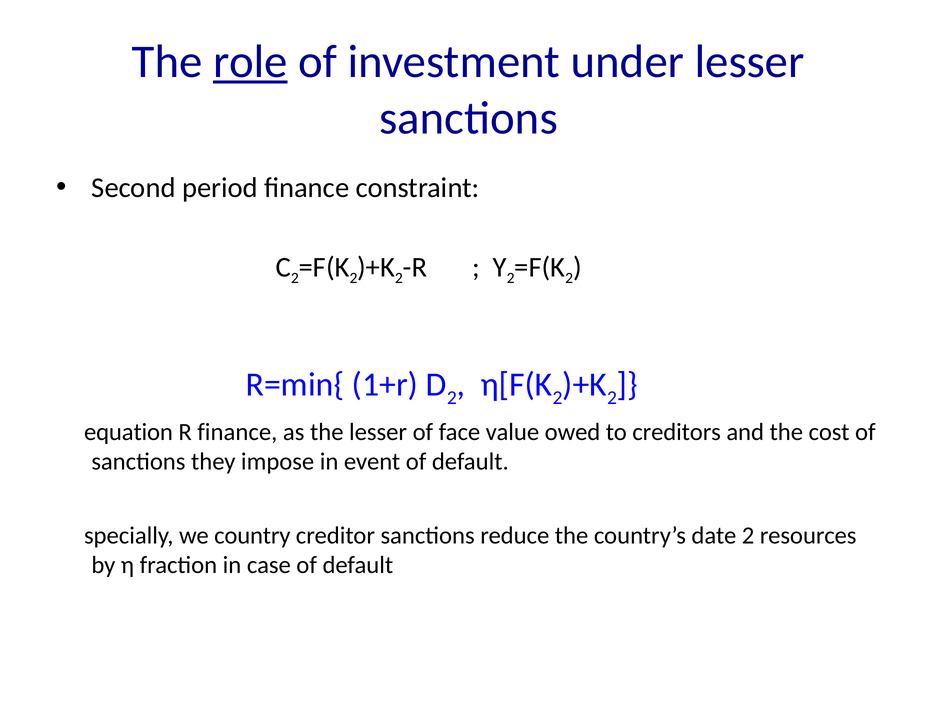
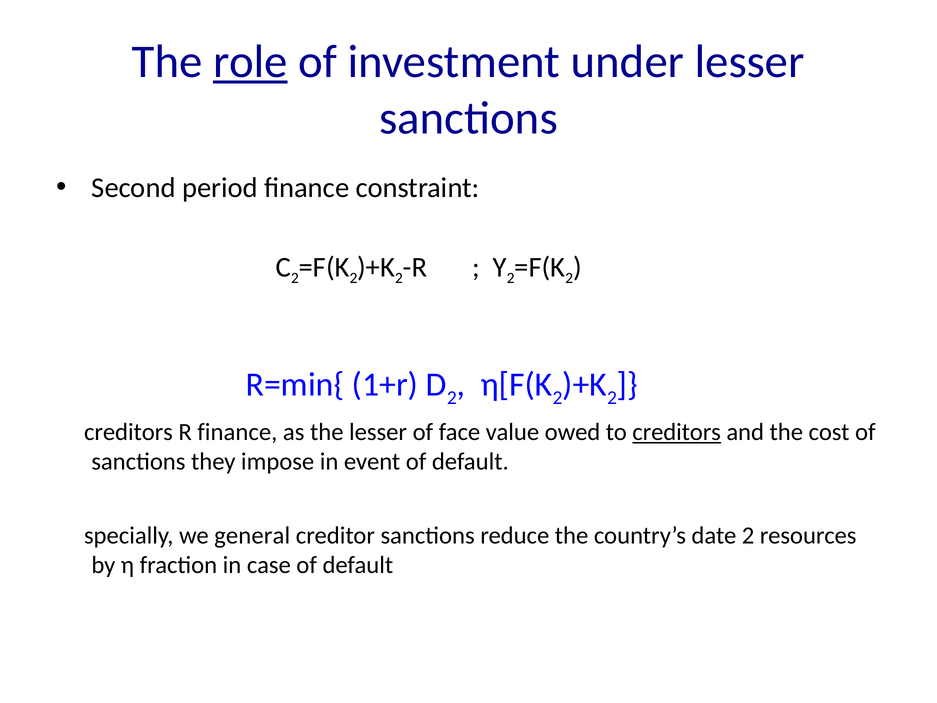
equation at (129, 432): equation -> creditors
creditors at (677, 432) underline: none -> present
country: country -> general
